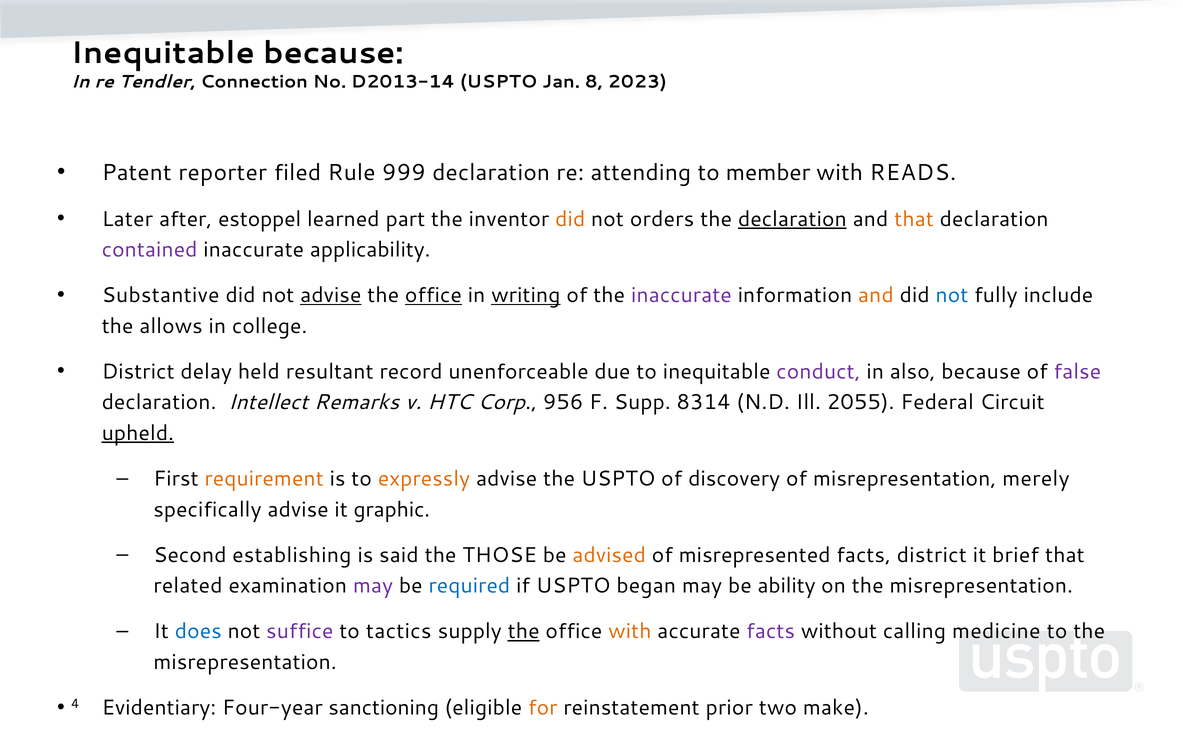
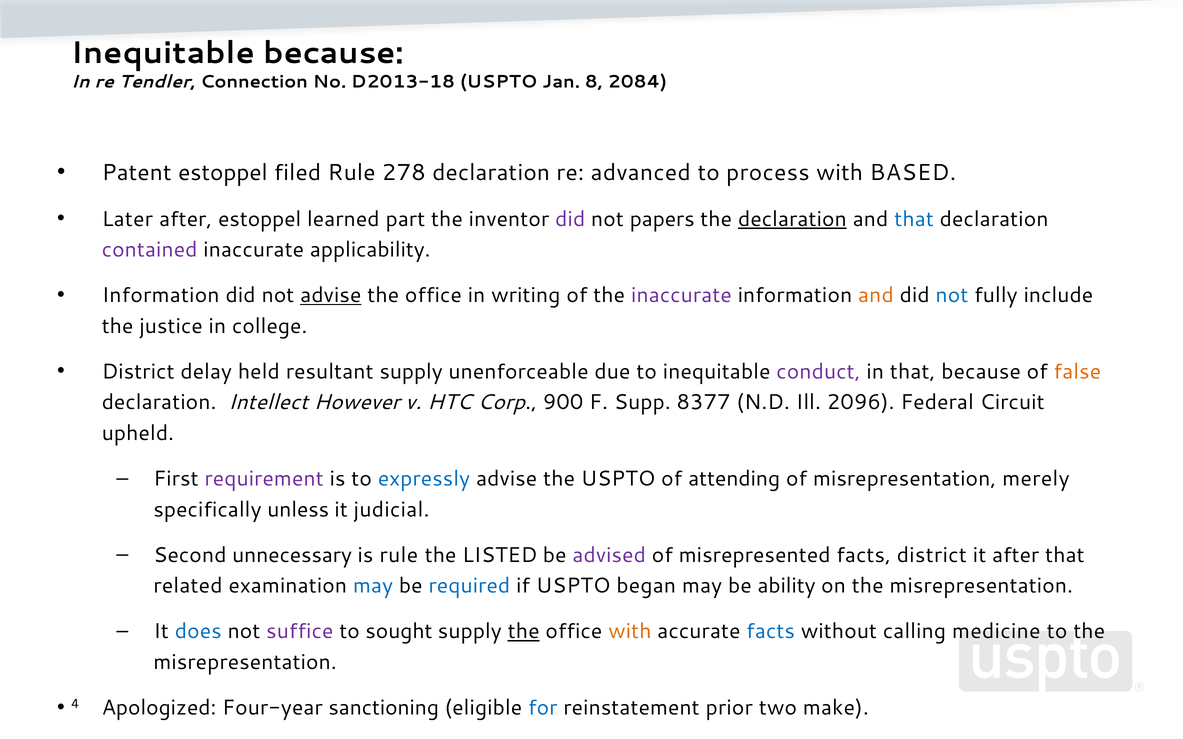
D2013-14: D2013-14 -> D2013-18
2023: 2023 -> 2084
Patent reporter: reporter -> estoppel
999: 999 -> 278
attending: attending -> advanced
member: member -> process
READS: READS -> BASED
did at (570, 219) colour: orange -> purple
orders: orders -> papers
that at (914, 219) colour: orange -> blue
Substantive at (161, 295): Substantive -> Information
office at (433, 295) underline: present -> none
writing underline: present -> none
allows: allows -> justice
resultant record: record -> supply
in also: also -> that
false colour: purple -> orange
Remarks: Remarks -> However
956: 956 -> 900
8314: 8314 -> 8377
2055: 2055 -> 2096
upheld underline: present -> none
requirement colour: orange -> purple
expressly colour: orange -> blue
discovery: discovery -> attending
specifically advise: advise -> unless
graphic: graphic -> judicial
establishing: establishing -> unnecessary
is said: said -> rule
THOSE: THOSE -> LISTED
advised colour: orange -> purple
it brief: brief -> after
may at (373, 586) colour: purple -> blue
tactics: tactics -> sought
facts at (771, 632) colour: purple -> blue
Evidentiary: Evidentiary -> Apologized
for colour: orange -> blue
